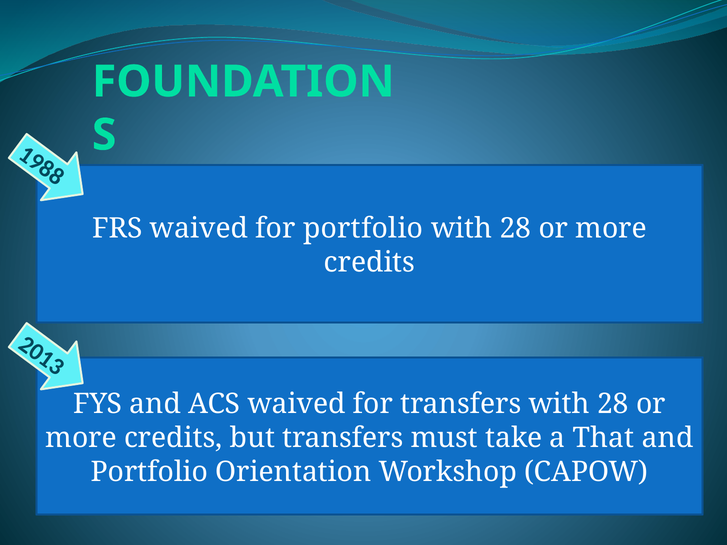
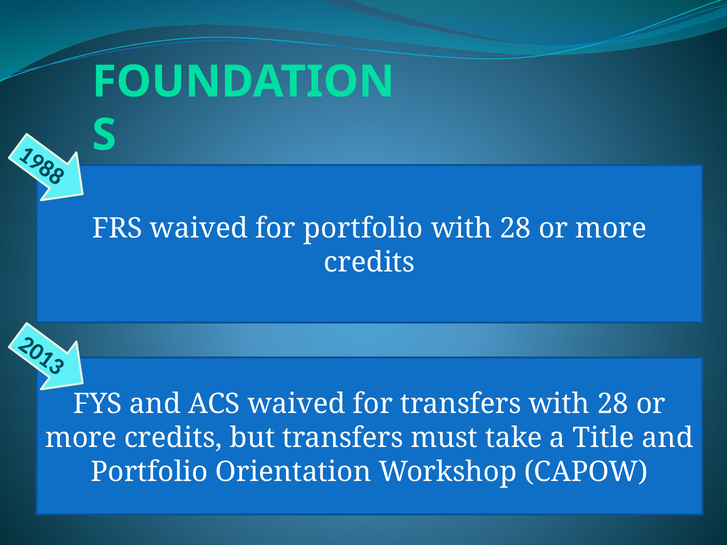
That: That -> Title
